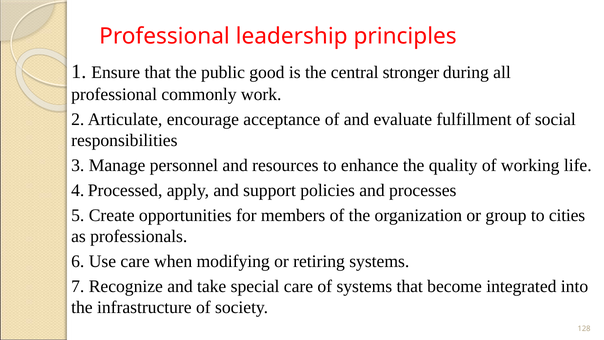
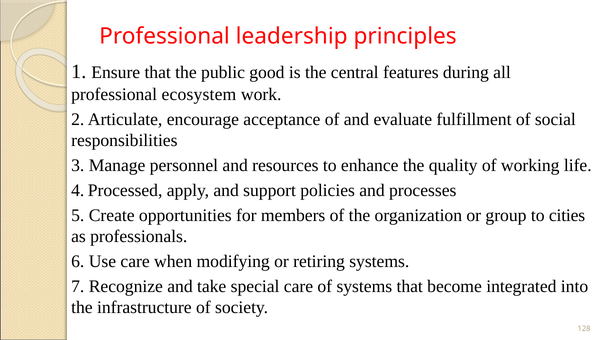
stronger: stronger -> features
commonly: commonly -> ecosystem
